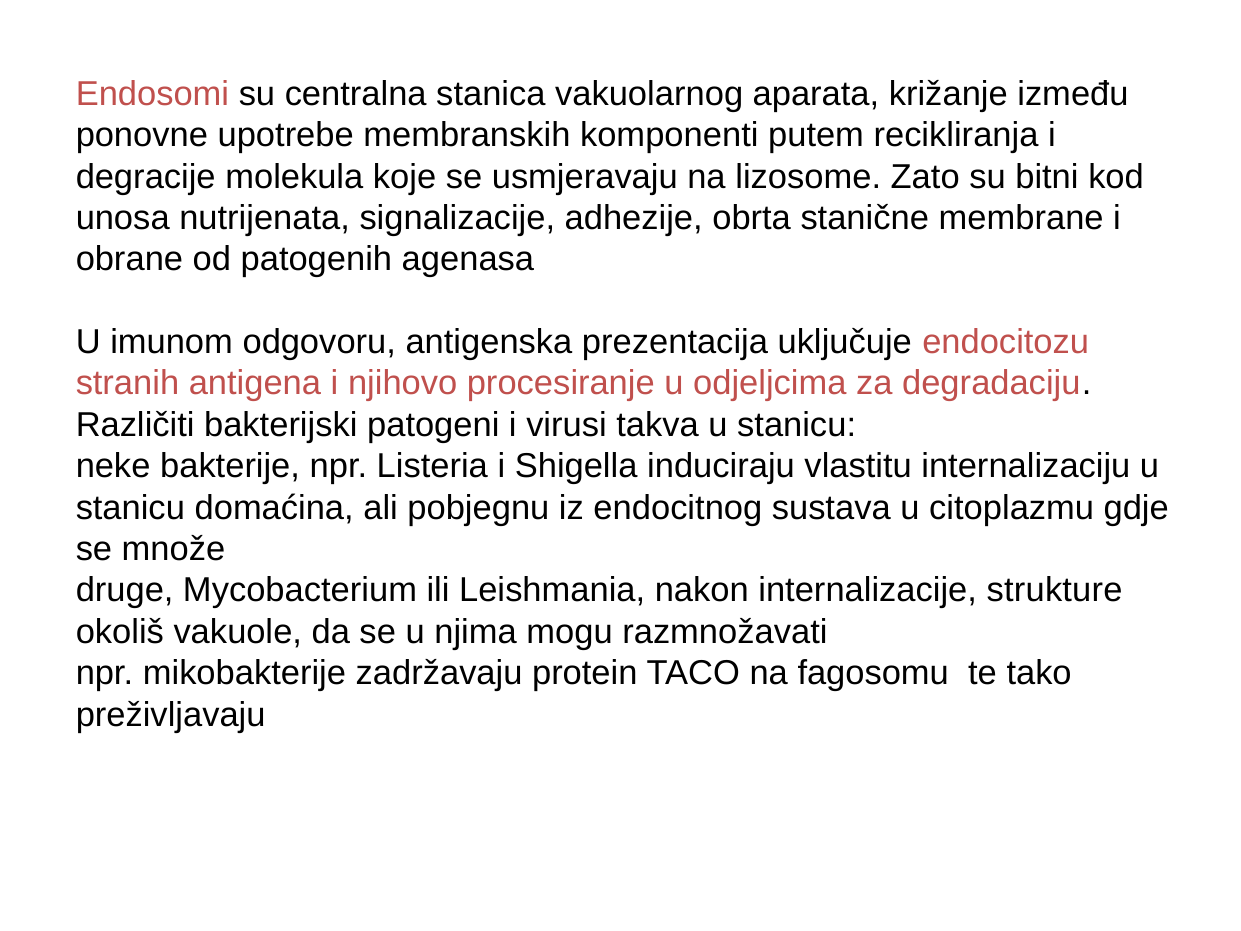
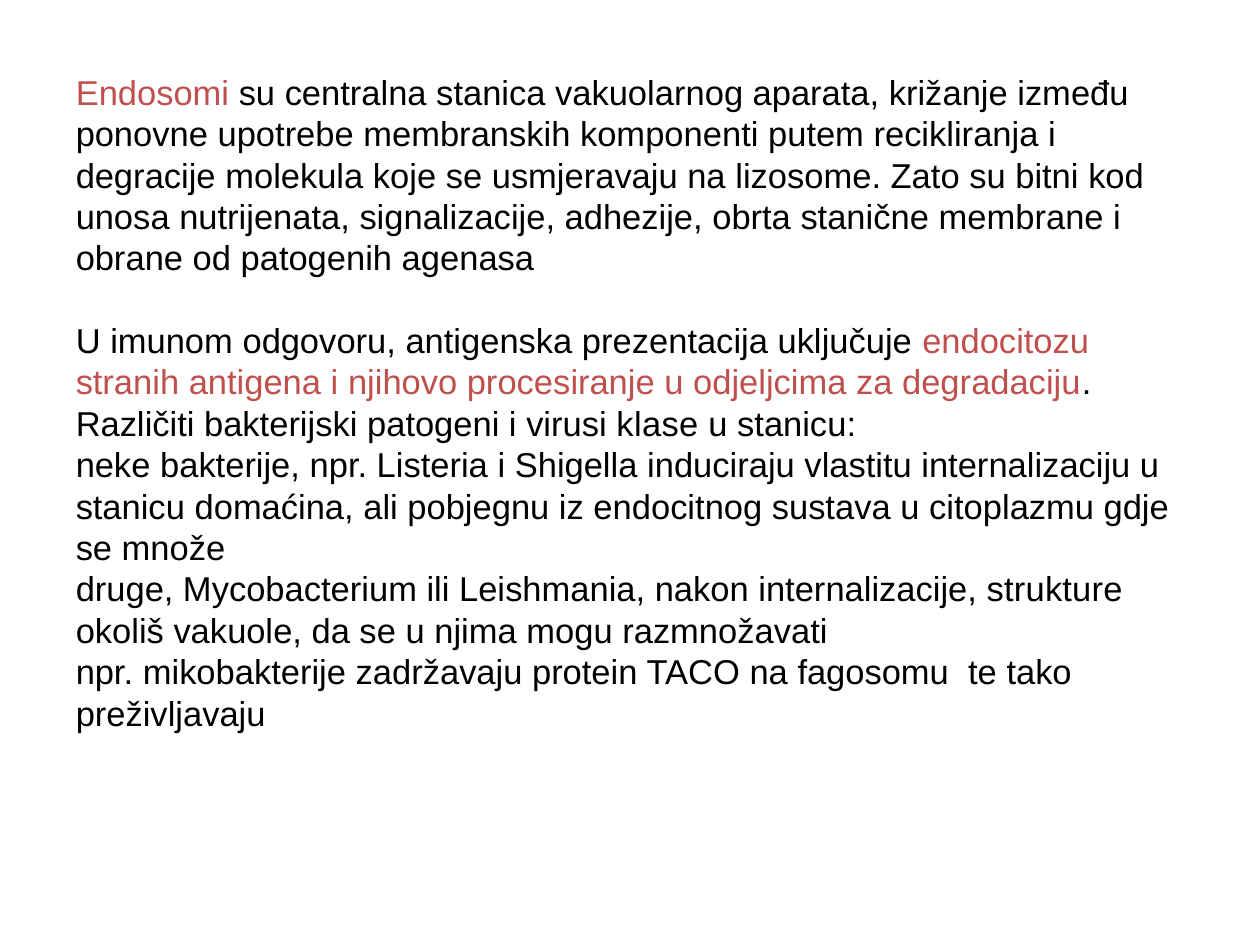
takva: takva -> klase
